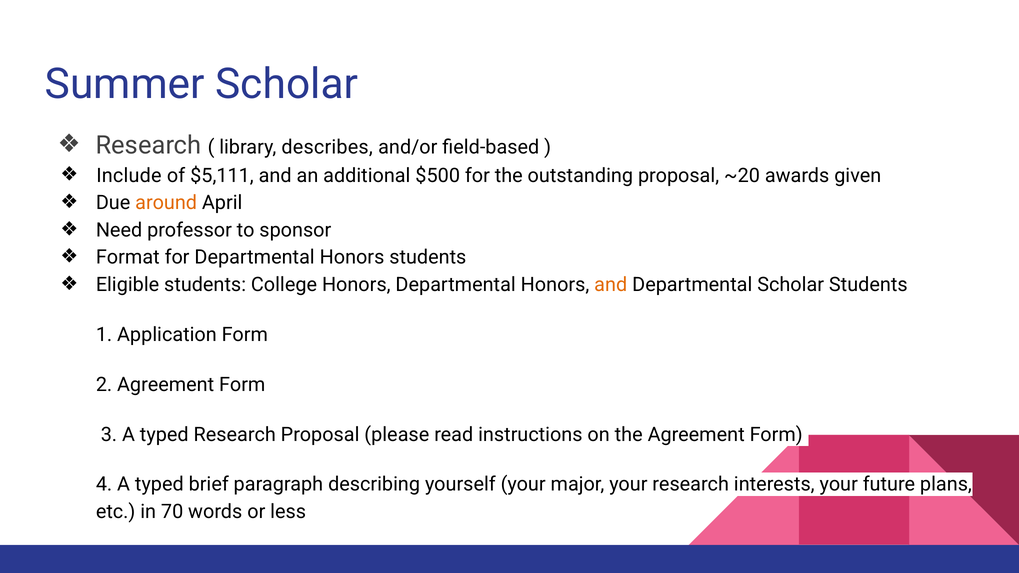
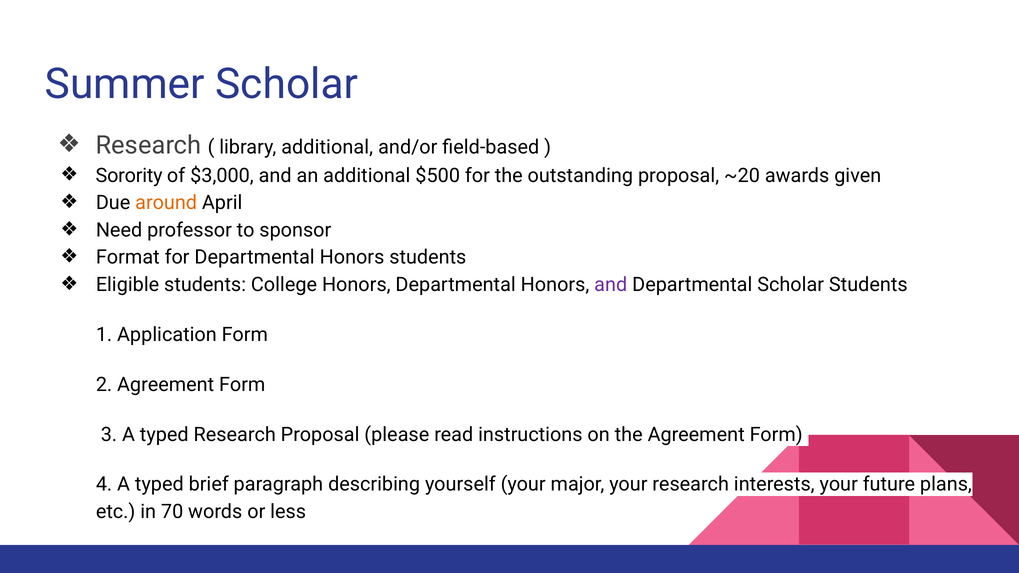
library describes: describes -> additional
Include: Include -> Sorority
$5,111: $5,111 -> $3,000
and at (611, 285) colour: orange -> purple
